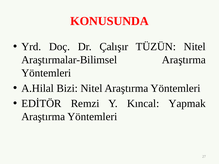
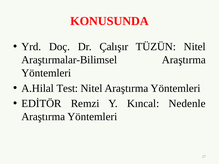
Bizi: Bizi -> Test
Yapmak: Yapmak -> Nedenle
